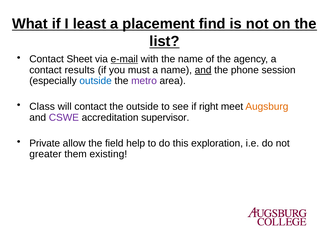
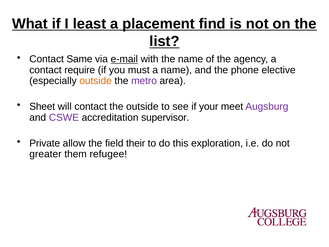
Sheet: Sheet -> Same
results: results -> require
and at (203, 70) underline: present -> none
session: session -> elective
outside at (96, 81) colour: blue -> orange
Class: Class -> Sheet
right: right -> your
Augsburg colour: orange -> purple
help: help -> their
existing: existing -> refugee
